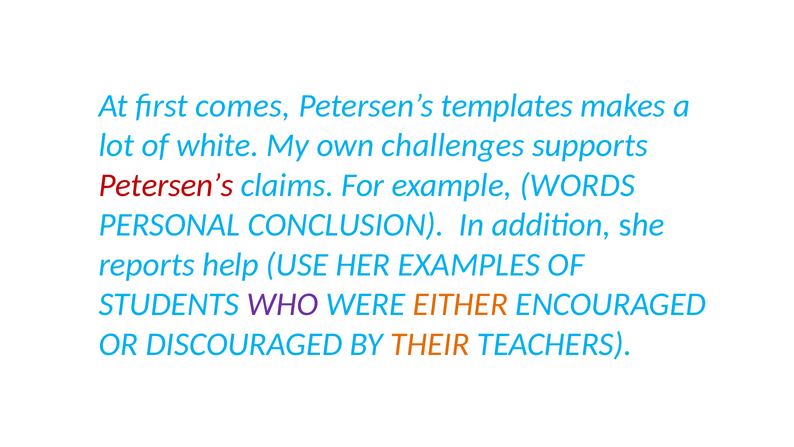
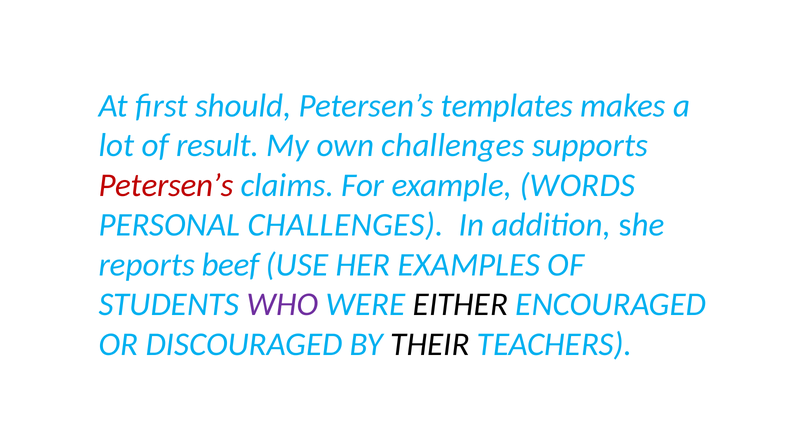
comes: comes -> should
white: white -> result
PERSONAL CONCLUSION: CONCLUSION -> CHALLENGES
help: help -> beef
EITHER colour: orange -> black
THEIR colour: orange -> black
